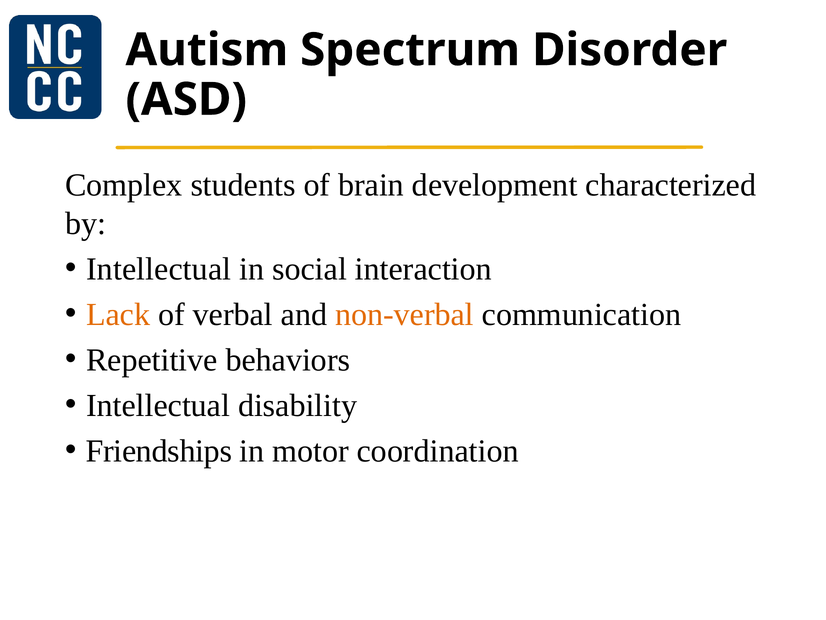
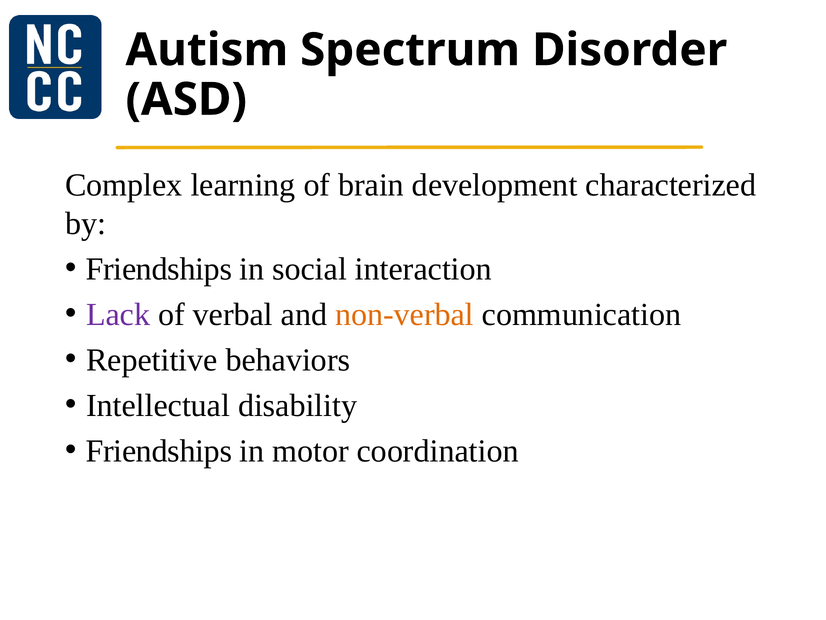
students: students -> learning
Intellectual at (159, 269): Intellectual -> Friendships
Lack colour: orange -> purple
